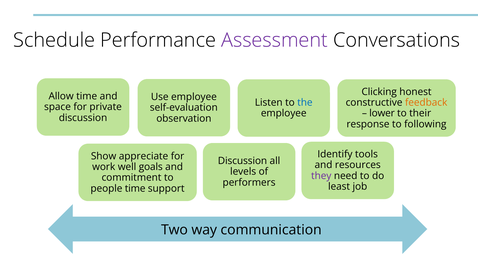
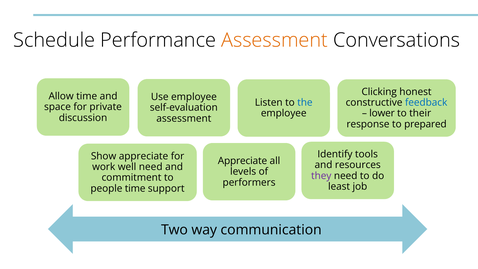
Assessment at (275, 40) colour: purple -> orange
feedback colour: orange -> blue
observation at (184, 118): observation -> assessment
following: following -> prepared
Discussion at (242, 161): Discussion -> Appreciate
well goals: goals -> need
